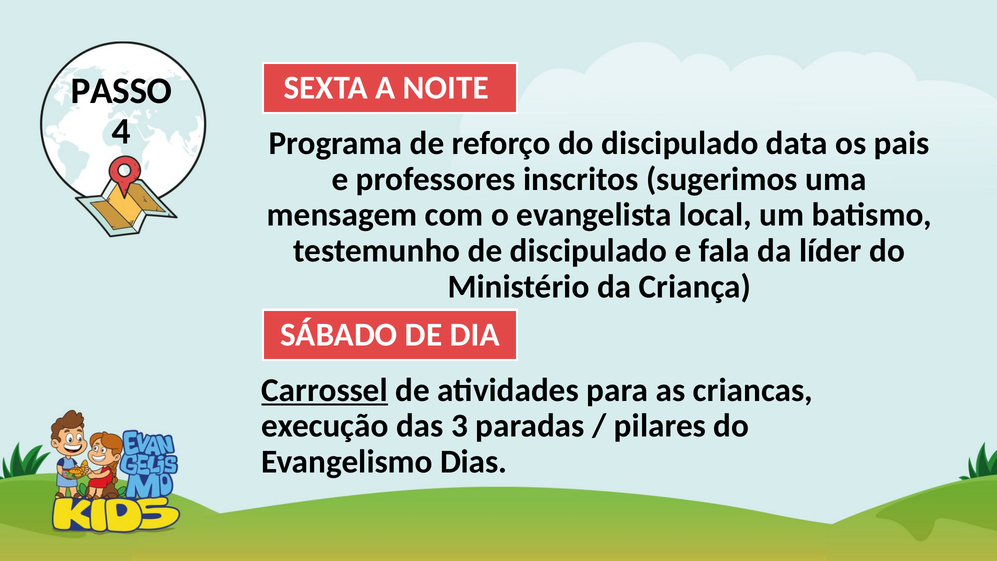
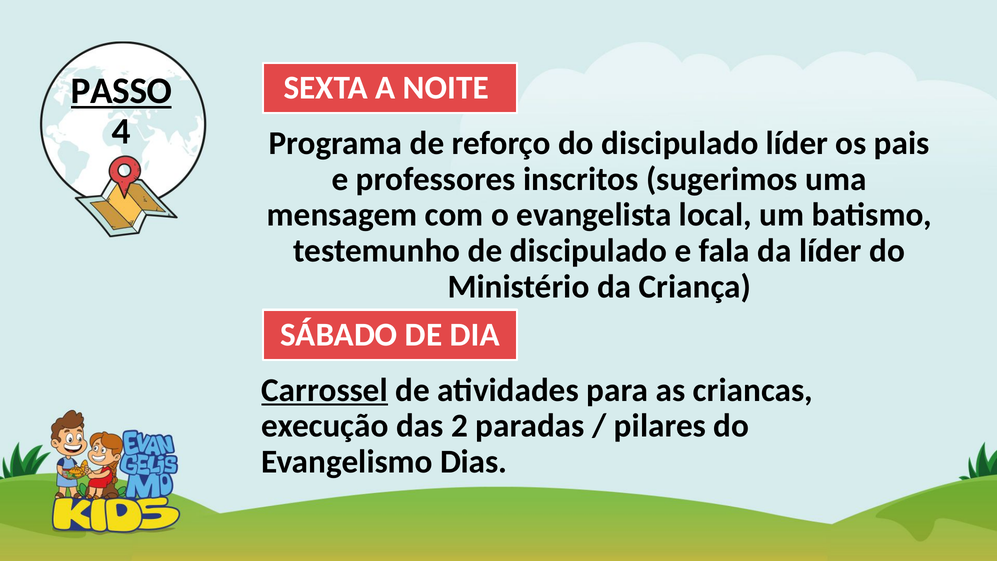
PASSO underline: none -> present
discipulado data: data -> líder
3: 3 -> 2
